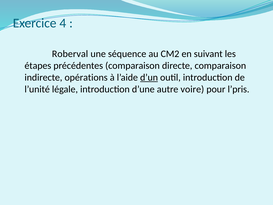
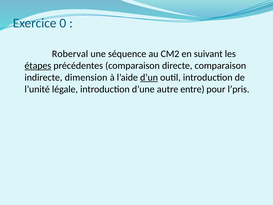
4: 4 -> 0
étapes underline: none -> present
opérations: opérations -> dimension
voire: voire -> entre
